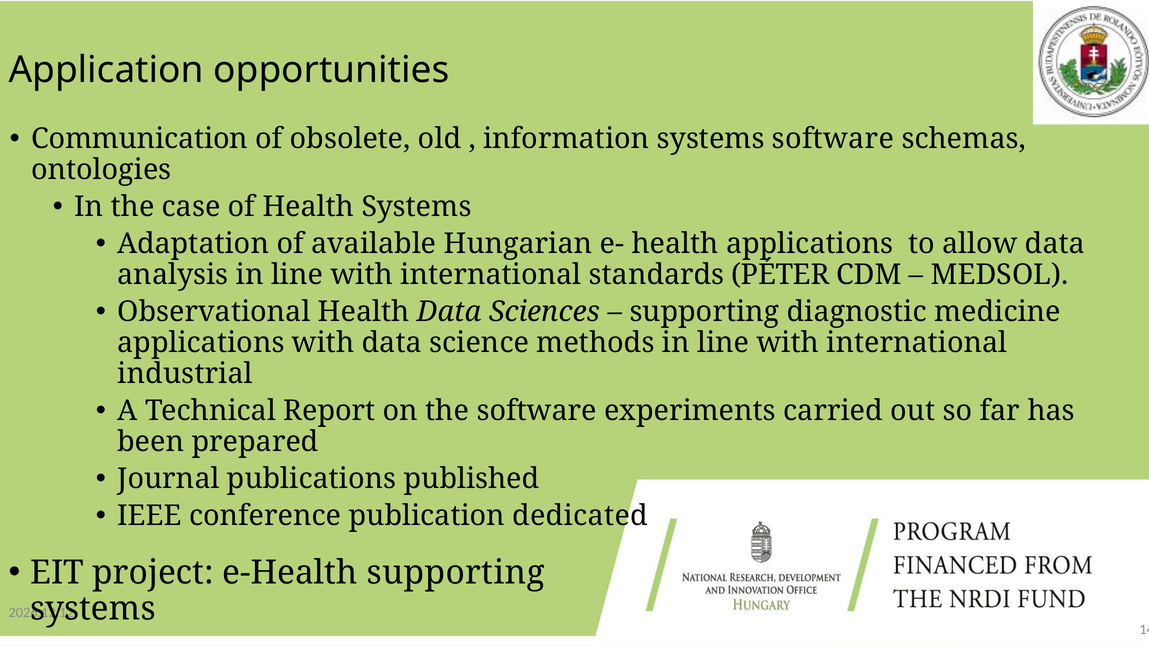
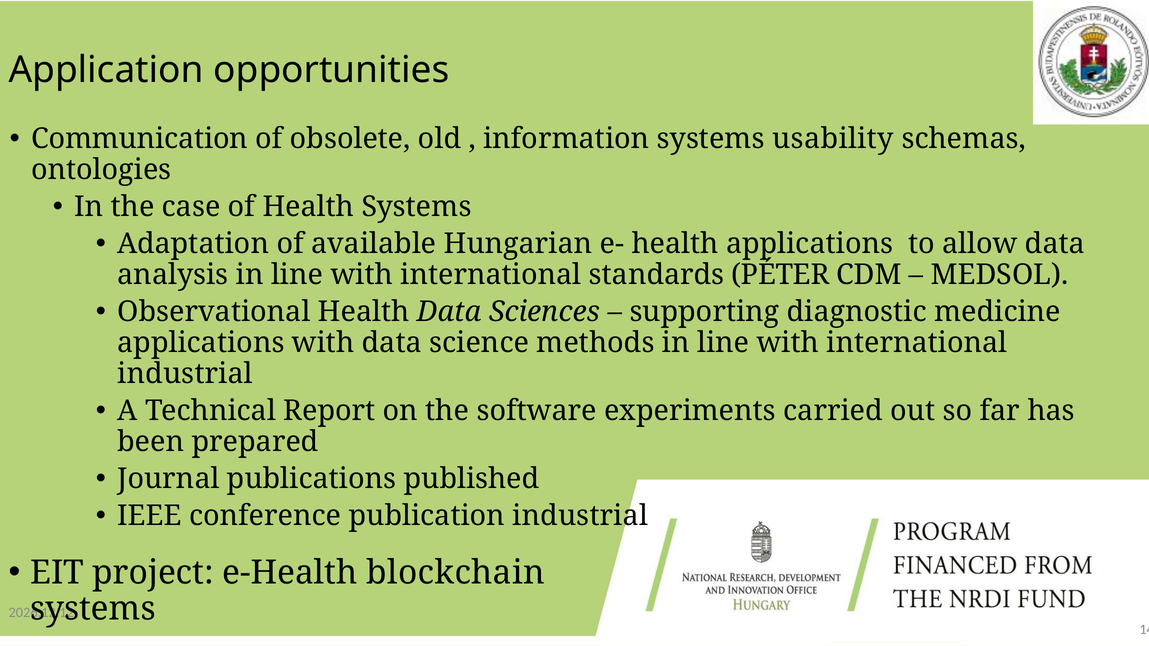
systems software: software -> usability
publication dedicated: dedicated -> industrial
e-Health supporting: supporting -> blockchain
